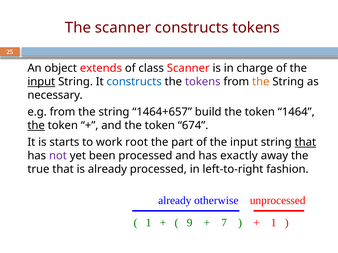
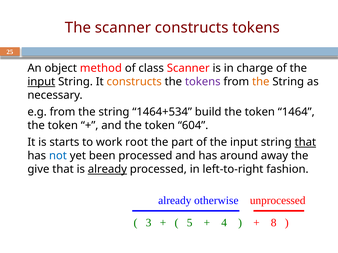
extends: extends -> method
constructs at (134, 82) colour: blue -> orange
1464+657: 1464+657 -> 1464+534
the at (36, 126) underline: present -> none
674: 674 -> 604
not colour: purple -> blue
exactly: exactly -> around
true: true -> give
already at (107, 170) underline: none -> present
1 at (149, 223): 1 -> 3
9: 9 -> 5
7: 7 -> 4
1 at (274, 223): 1 -> 8
